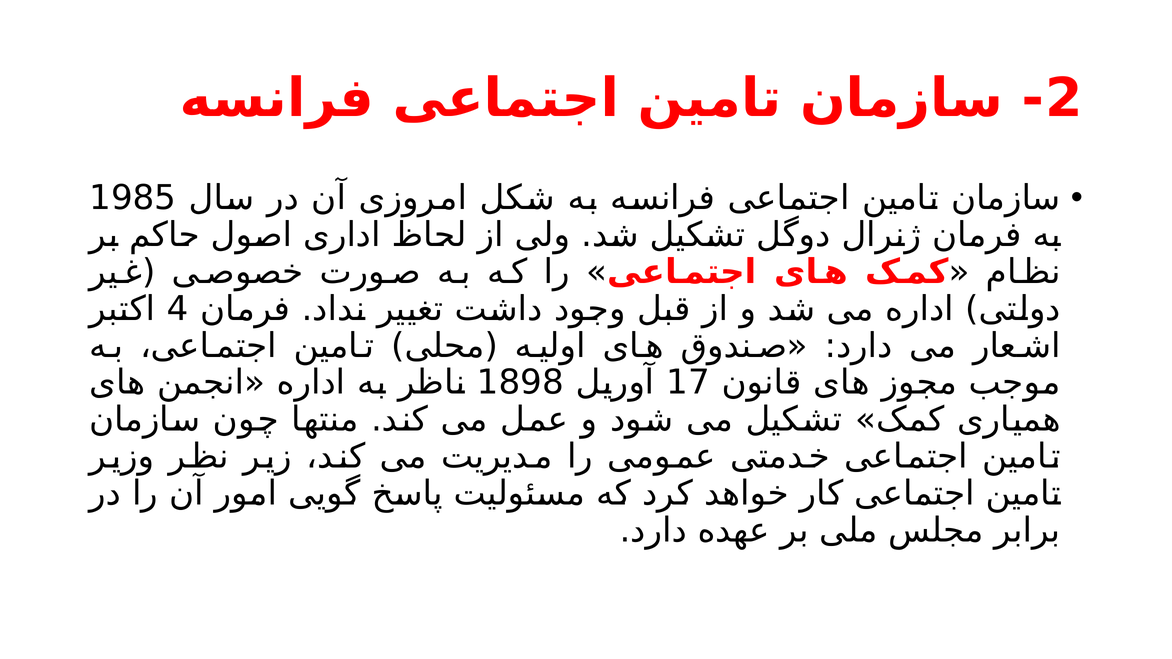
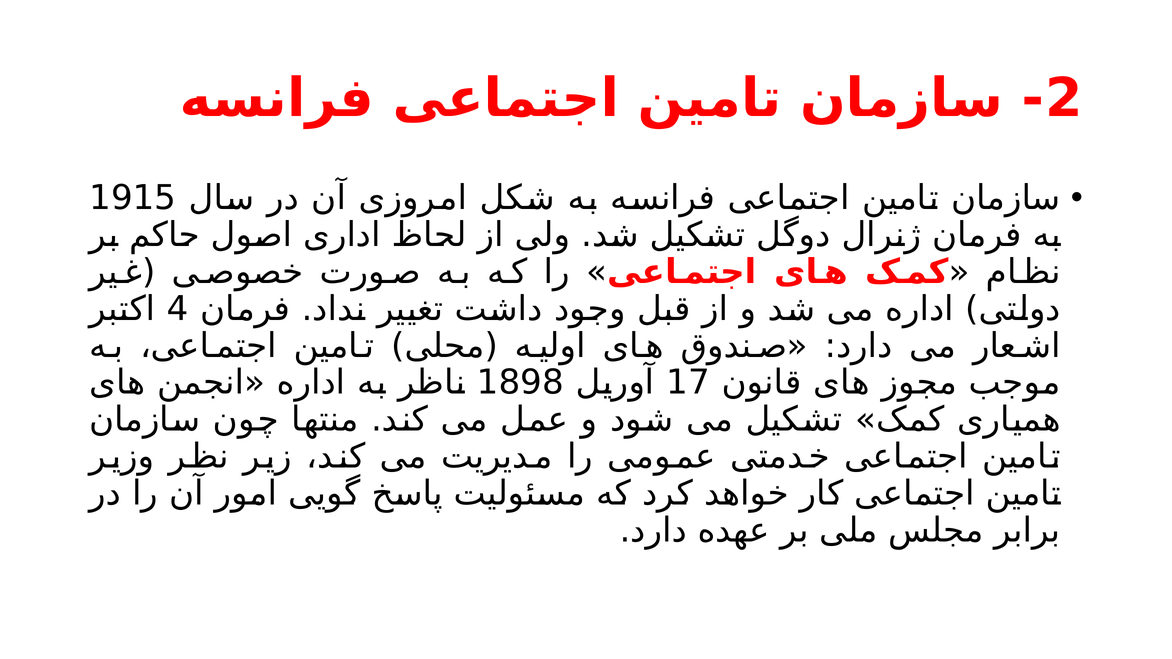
1985: 1985 -> 1915
